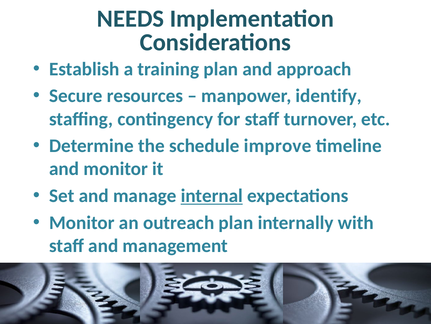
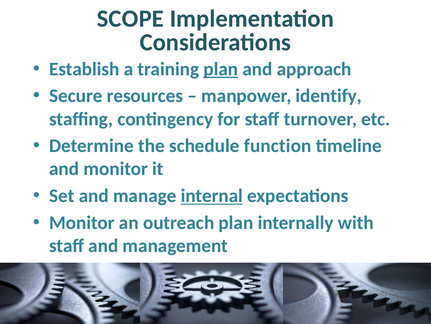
NEEDS: NEEDS -> SCOPE
plan at (221, 69) underline: none -> present
improve: improve -> function
